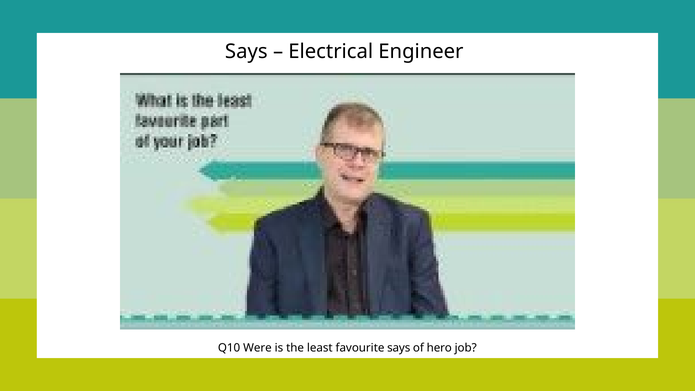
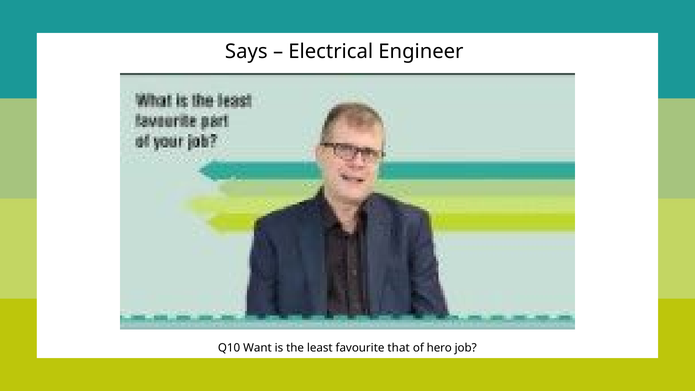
Were: Were -> Want
favourite says: says -> that
